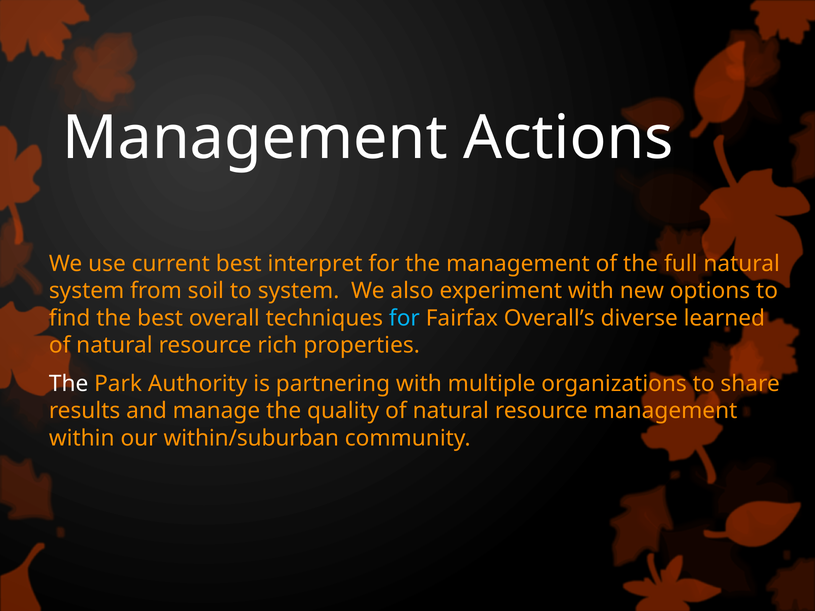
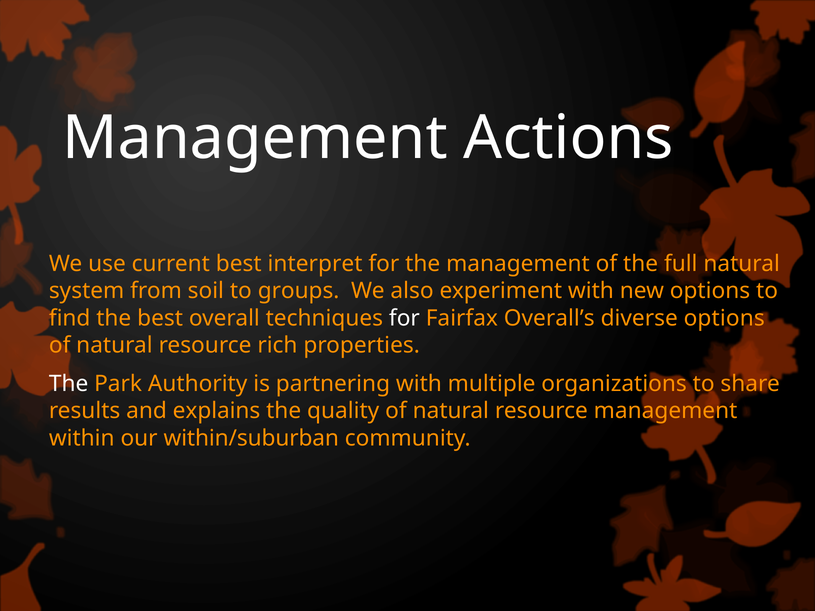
to system: system -> groups
for at (404, 318) colour: light blue -> white
diverse learned: learned -> options
manage: manage -> explains
